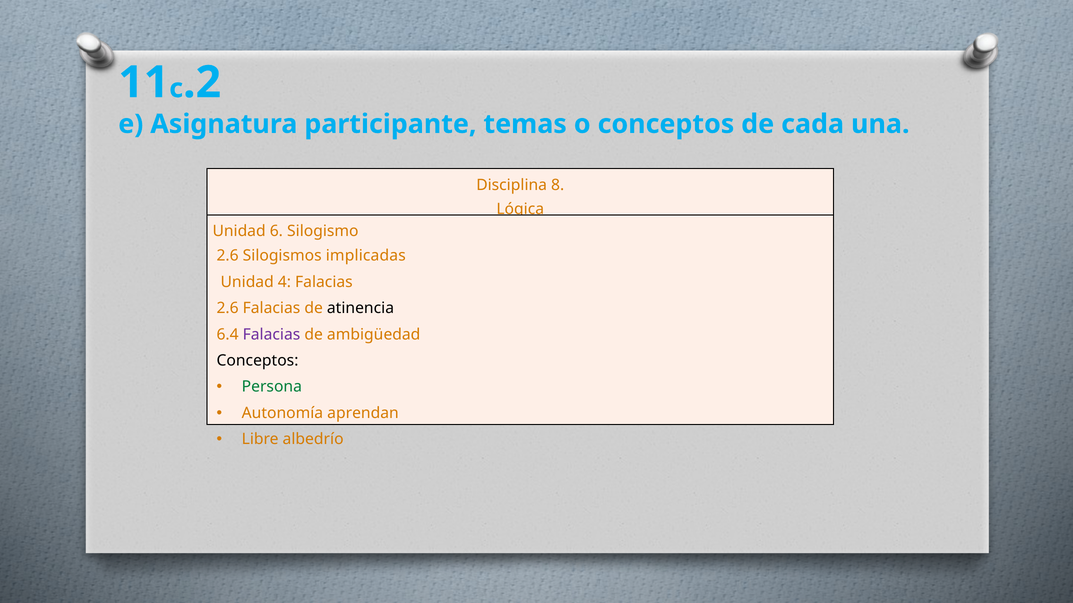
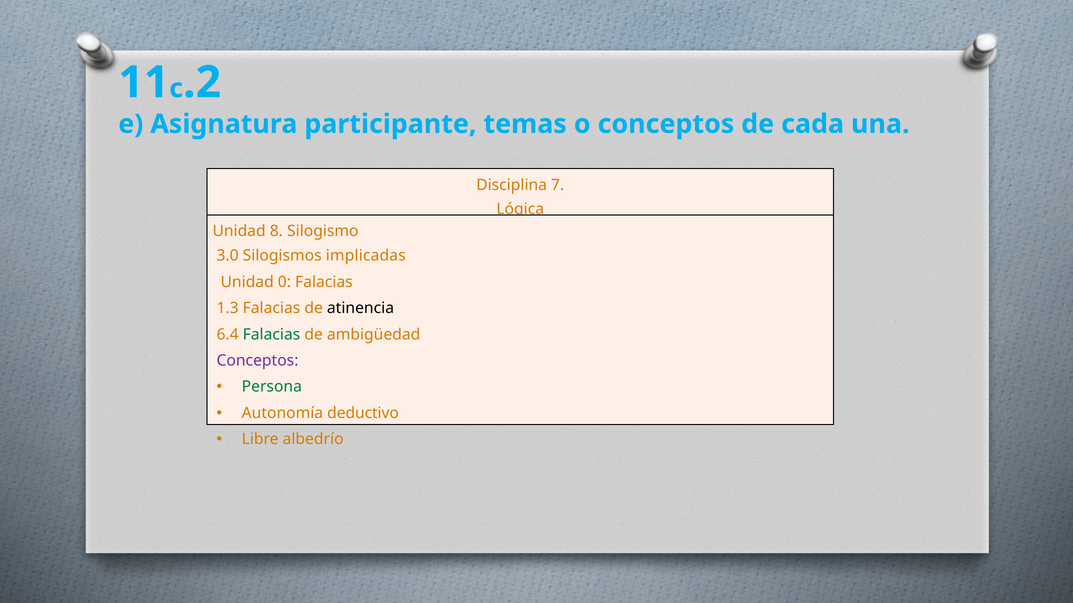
8: 8 -> 7
6: 6 -> 8
2.6 at (228, 256): 2.6 -> 3.0
4: 4 -> 0
2.6 at (228, 308): 2.6 -> 1.3
Falacias at (271, 335) colour: purple -> green
Conceptos at (257, 361) colour: black -> purple
aprendan: aprendan -> deductivo
